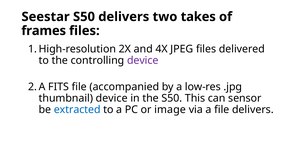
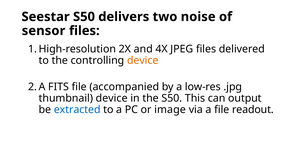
takes: takes -> noise
frames: frames -> sensor
device at (143, 60) colour: purple -> orange
sensor: sensor -> output
file delivers: delivers -> readout
